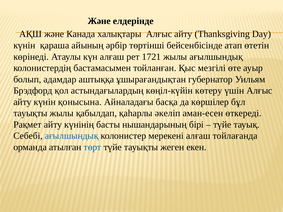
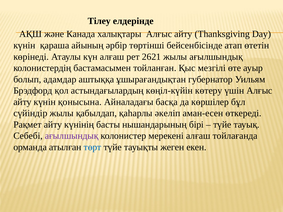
Және at (99, 21): Және -> Тілеу
1721: 1721 -> 2621
тауықты at (30, 113): тауықты -> сүйіндір
ағылшындық at (72, 136) colour: blue -> purple
